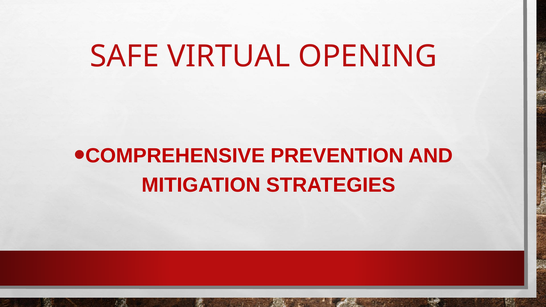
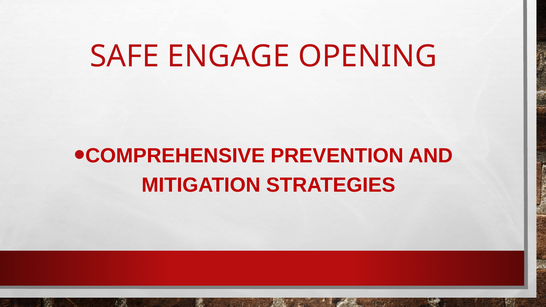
VIRTUAL: VIRTUAL -> ENGAGE
